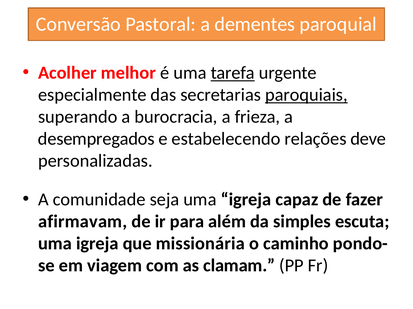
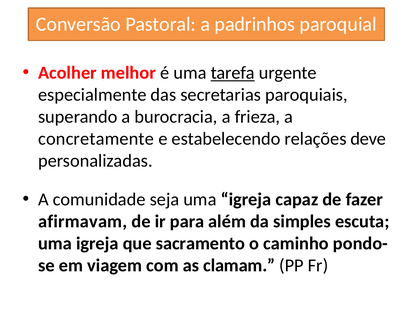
dementes: dementes -> padrinhos
paroquiais underline: present -> none
desempregados: desempregados -> concretamente
missionária: missionária -> sacramento
